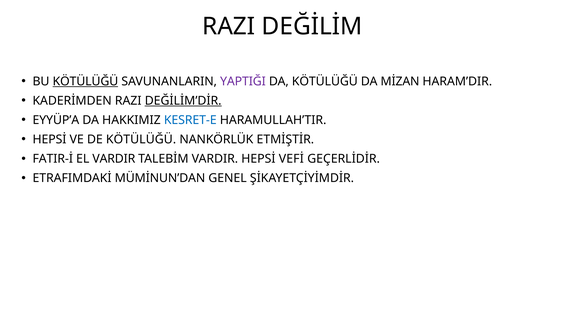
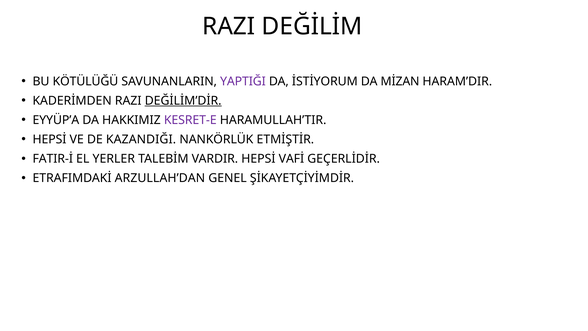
KÖTÜLÜĞÜ at (85, 81) underline: present -> none
DA KÖTÜLÜĞÜ: KÖTÜLÜĞÜ -> İSTİYORUM
KESRET-E colour: blue -> purple
DE KÖTÜLÜĞÜ: KÖTÜLÜĞÜ -> KAZANDIĞI
EL VARDIR: VARDIR -> YERLER
VEFİ: VEFİ -> VAFİ
MÜMİNUN’DAN: MÜMİNUN’DAN -> ARZULLAH’DAN
